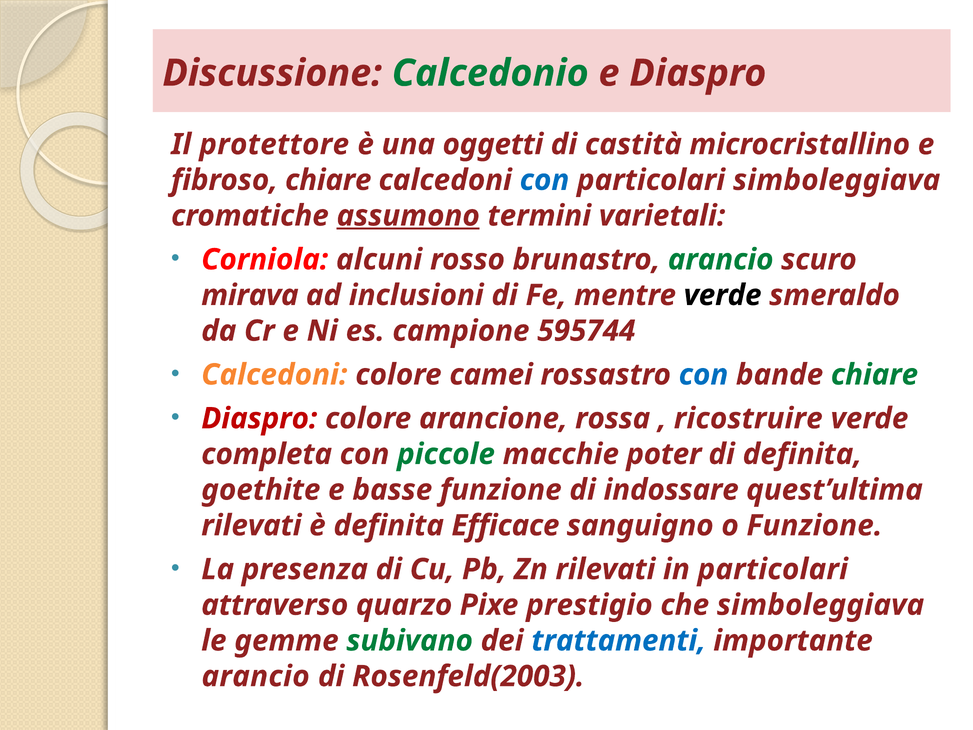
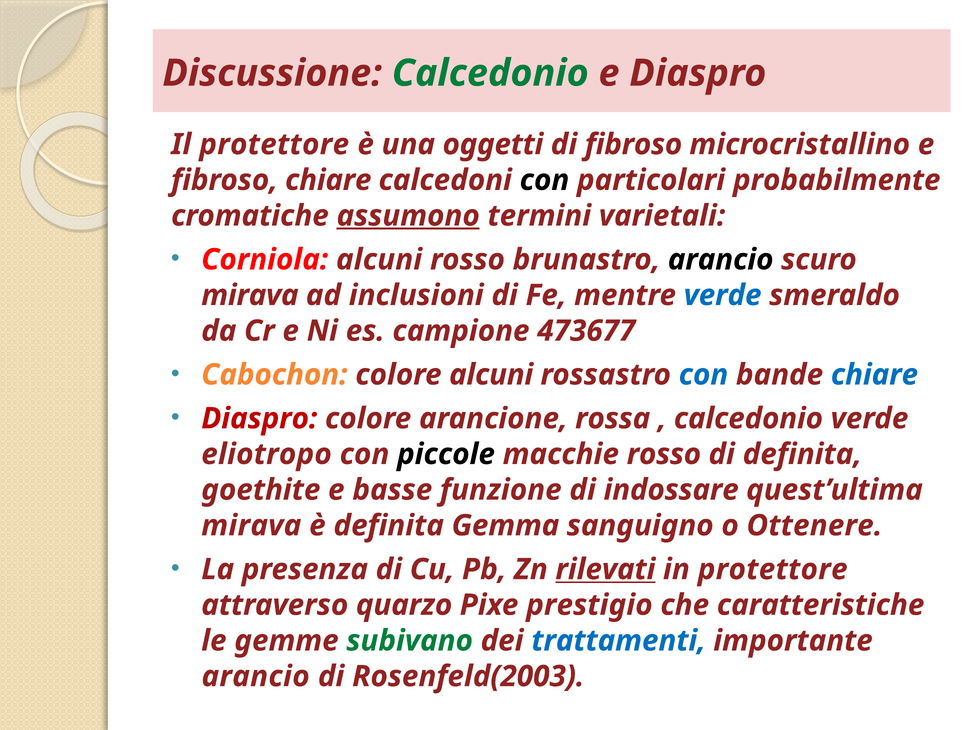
di castità: castità -> fibroso
con at (544, 180) colour: blue -> black
particolari simboleggiava: simboleggiava -> probabilmente
arancio at (721, 259) colour: green -> black
verde at (723, 295) colour: black -> blue
595744: 595744 -> 473677
Calcedoni at (274, 375): Calcedoni -> Cabochon
colore camei: camei -> alcuni
chiare at (874, 375) colour: green -> blue
ricostruire at (748, 418): ricostruire -> calcedonio
completa: completa -> eliotropo
piccole colour: green -> black
macchie poter: poter -> rosso
rilevati at (251, 525): rilevati -> mirava
Efficace: Efficace -> Gemma
o Funzione: Funzione -> Ottenere
rilevati at (605, 569) underline: none -> present
in particolari: particolari -> protettore
che simboleggiava: simboleggiava -> caratteristiche
